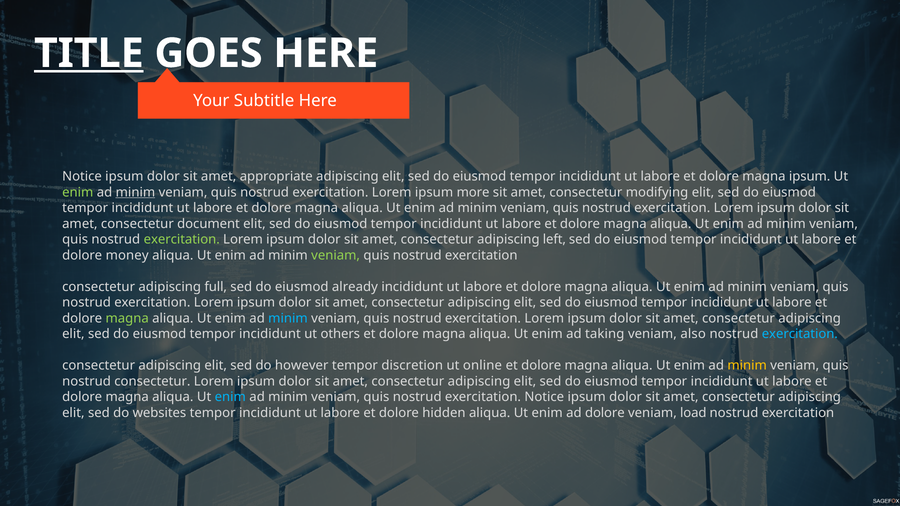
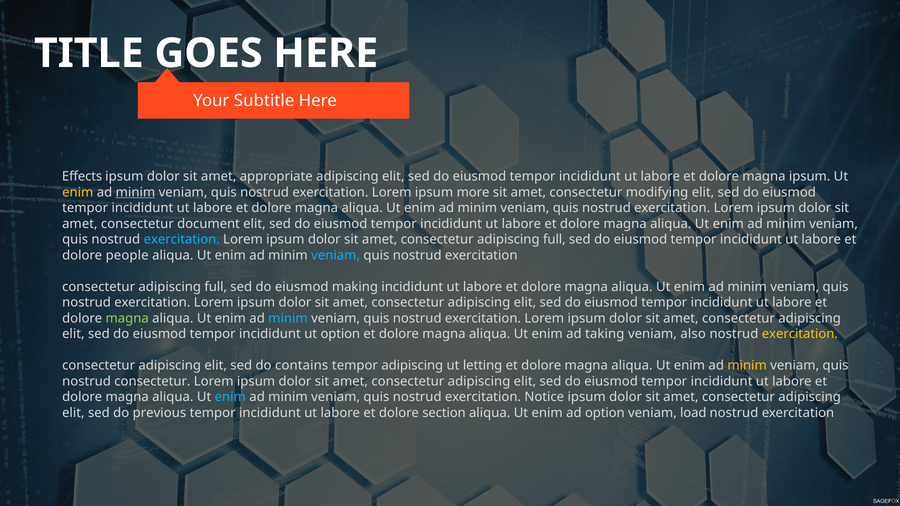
TITLE underline: present -> none
Notice at (82, 177): Notice -> Effects
enim at (78, 192) colour: light green -> yellow
exercitation at (182, 240) colour: light green -> light blue
amet consectetur adipiscing left: left -> full
money: money -> people
veniam at (336, 255) colour: light green -> light blue
already: already -> making
ut others: others -> option
exercitation at (800, 334) colour: light blue -> yellow
however: however -> contains
tempor discretion: discretion -> adipiscing
online: online -> letting
websites: websites -> previous
hidden: hidden -> section
ad dolore: dolore -> option
